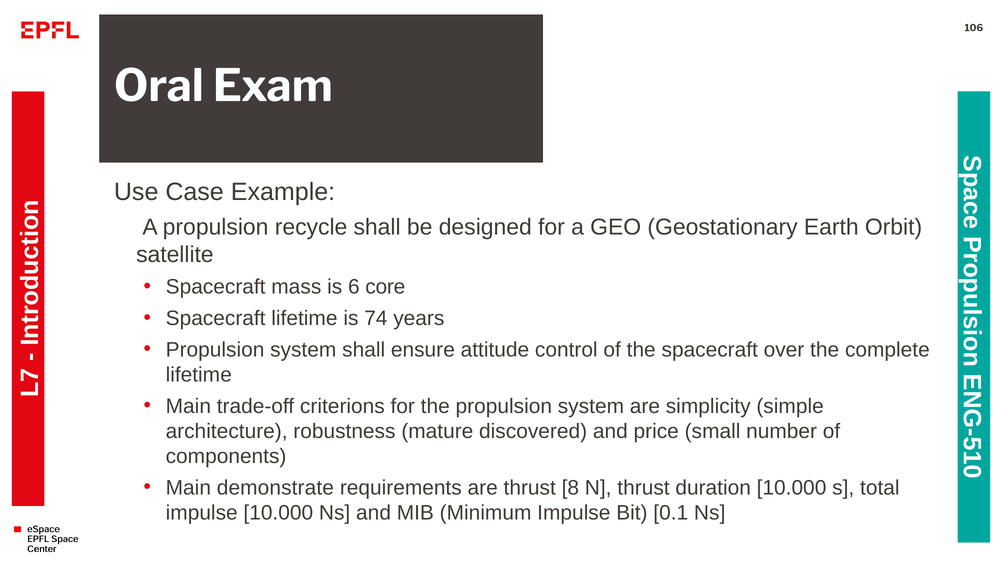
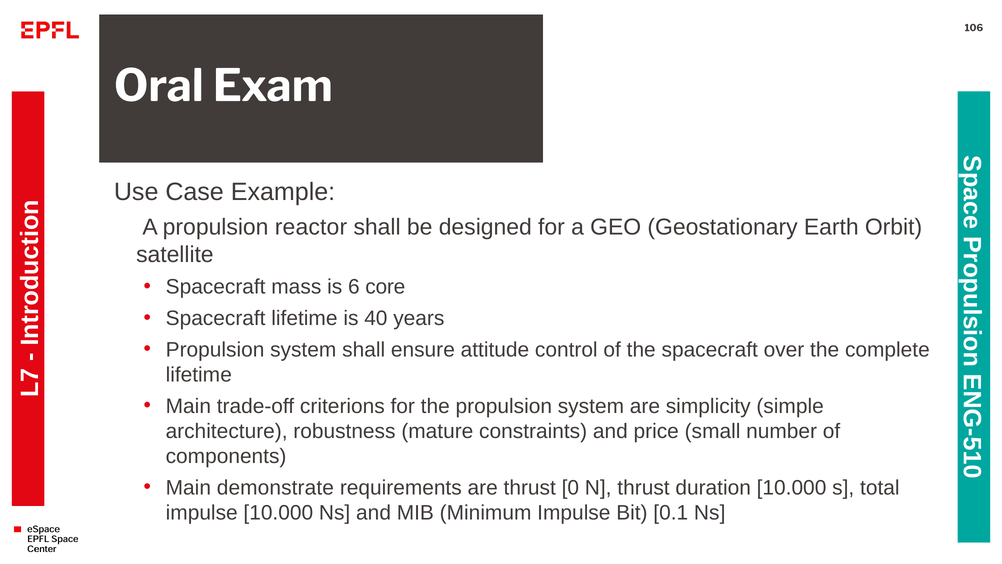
recycle: recycle -> reactor
74: 74 -> 40
discovered: discovered -> constraints
thrust 8: 8 -> 0
